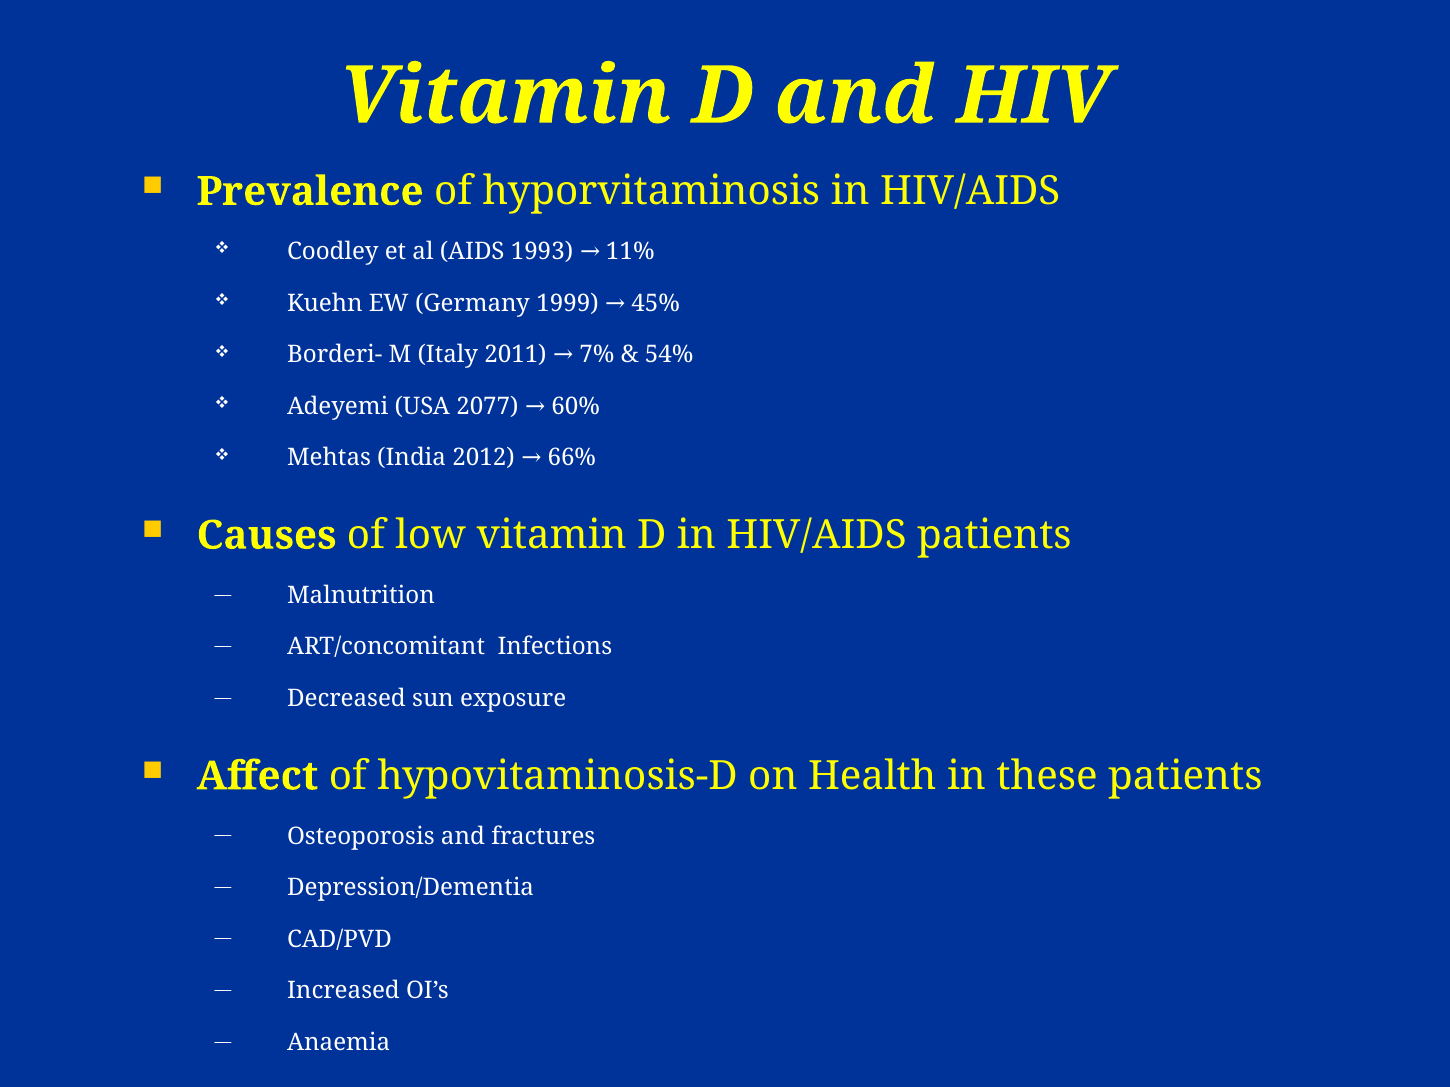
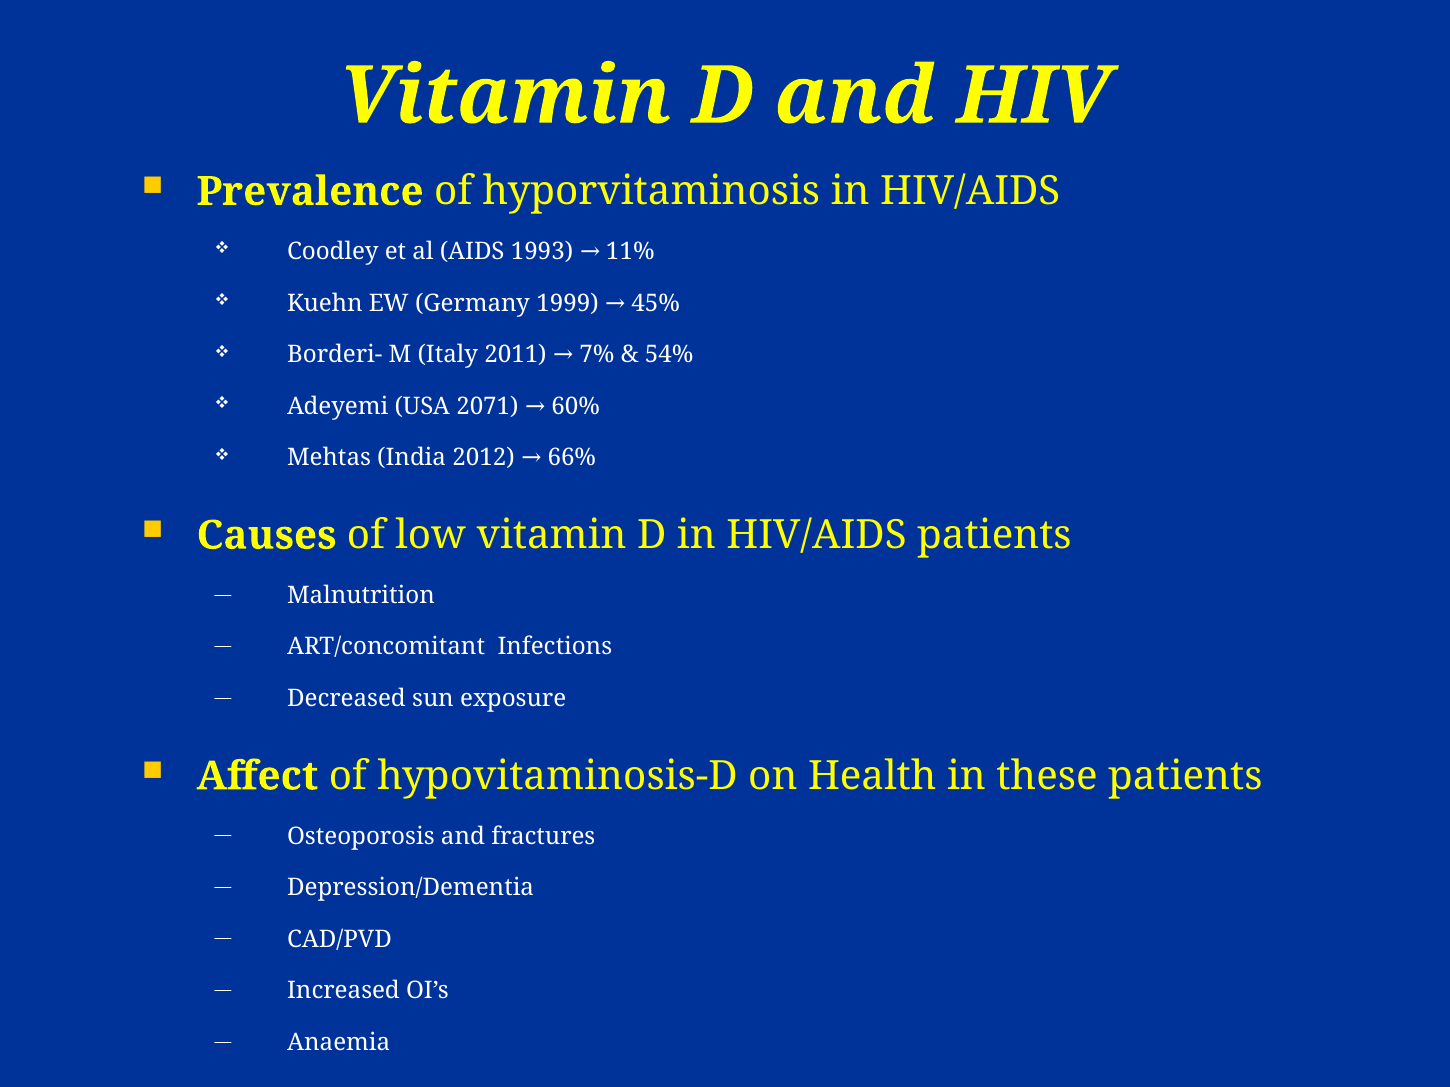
2077: 2077 -> 2071
